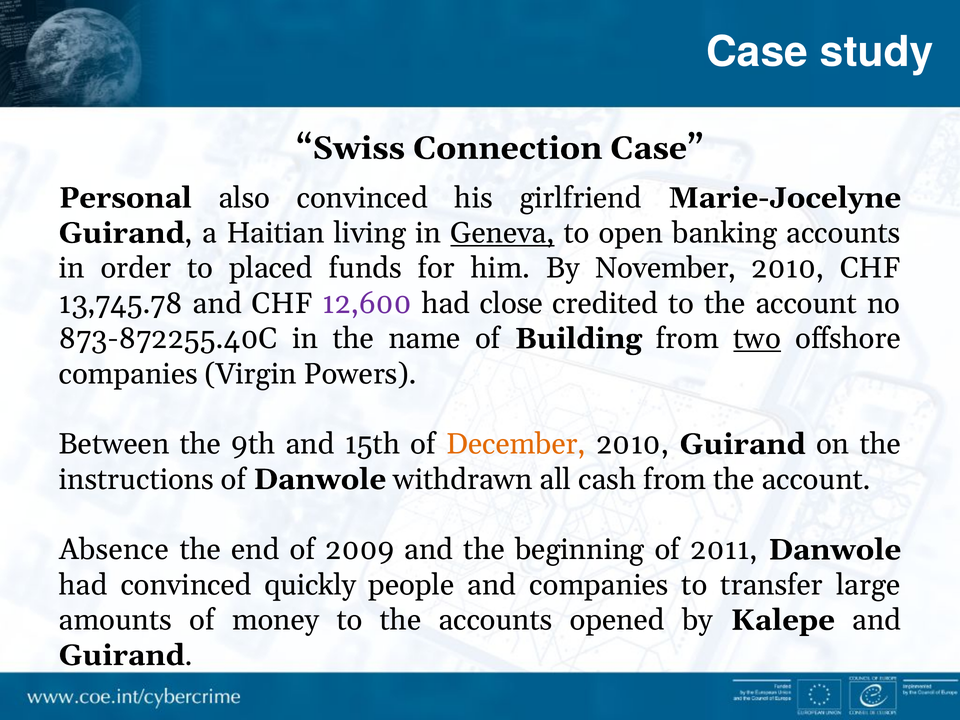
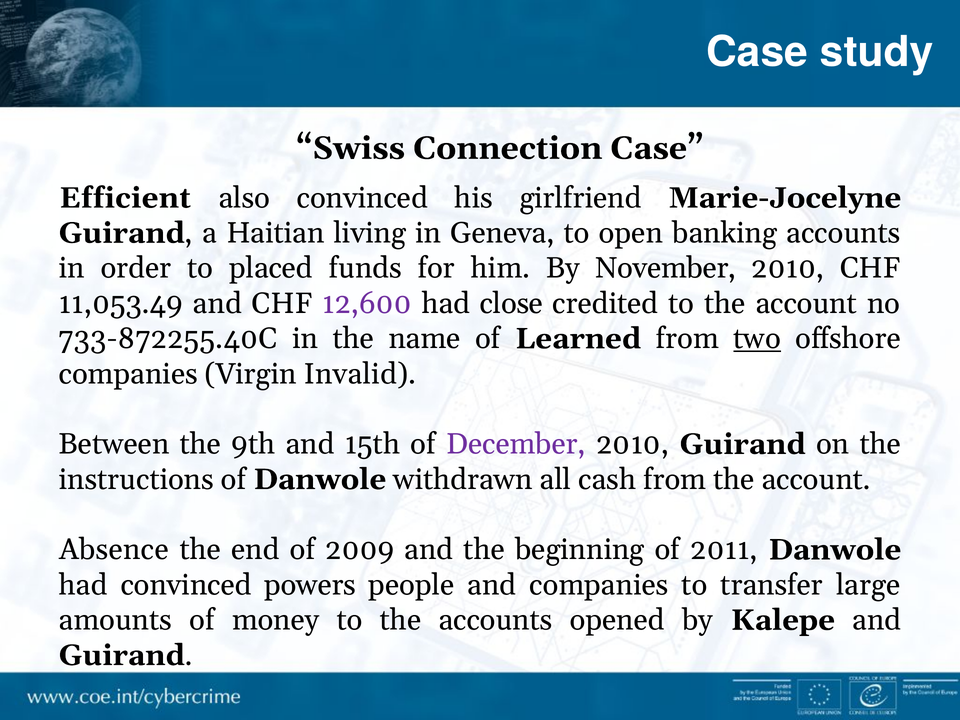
Personal: Personal -> Efficient
Geneva underline: present -> none
13,745.78: 13,745.78 -> 11,053.49
873-872255.40C: 873-872255.40C -> 733-872255.40C
Building: Building -> Learned
Powers: Powers -> Invalid
December colour: orange -> purple
quickly: quickly -> powers
